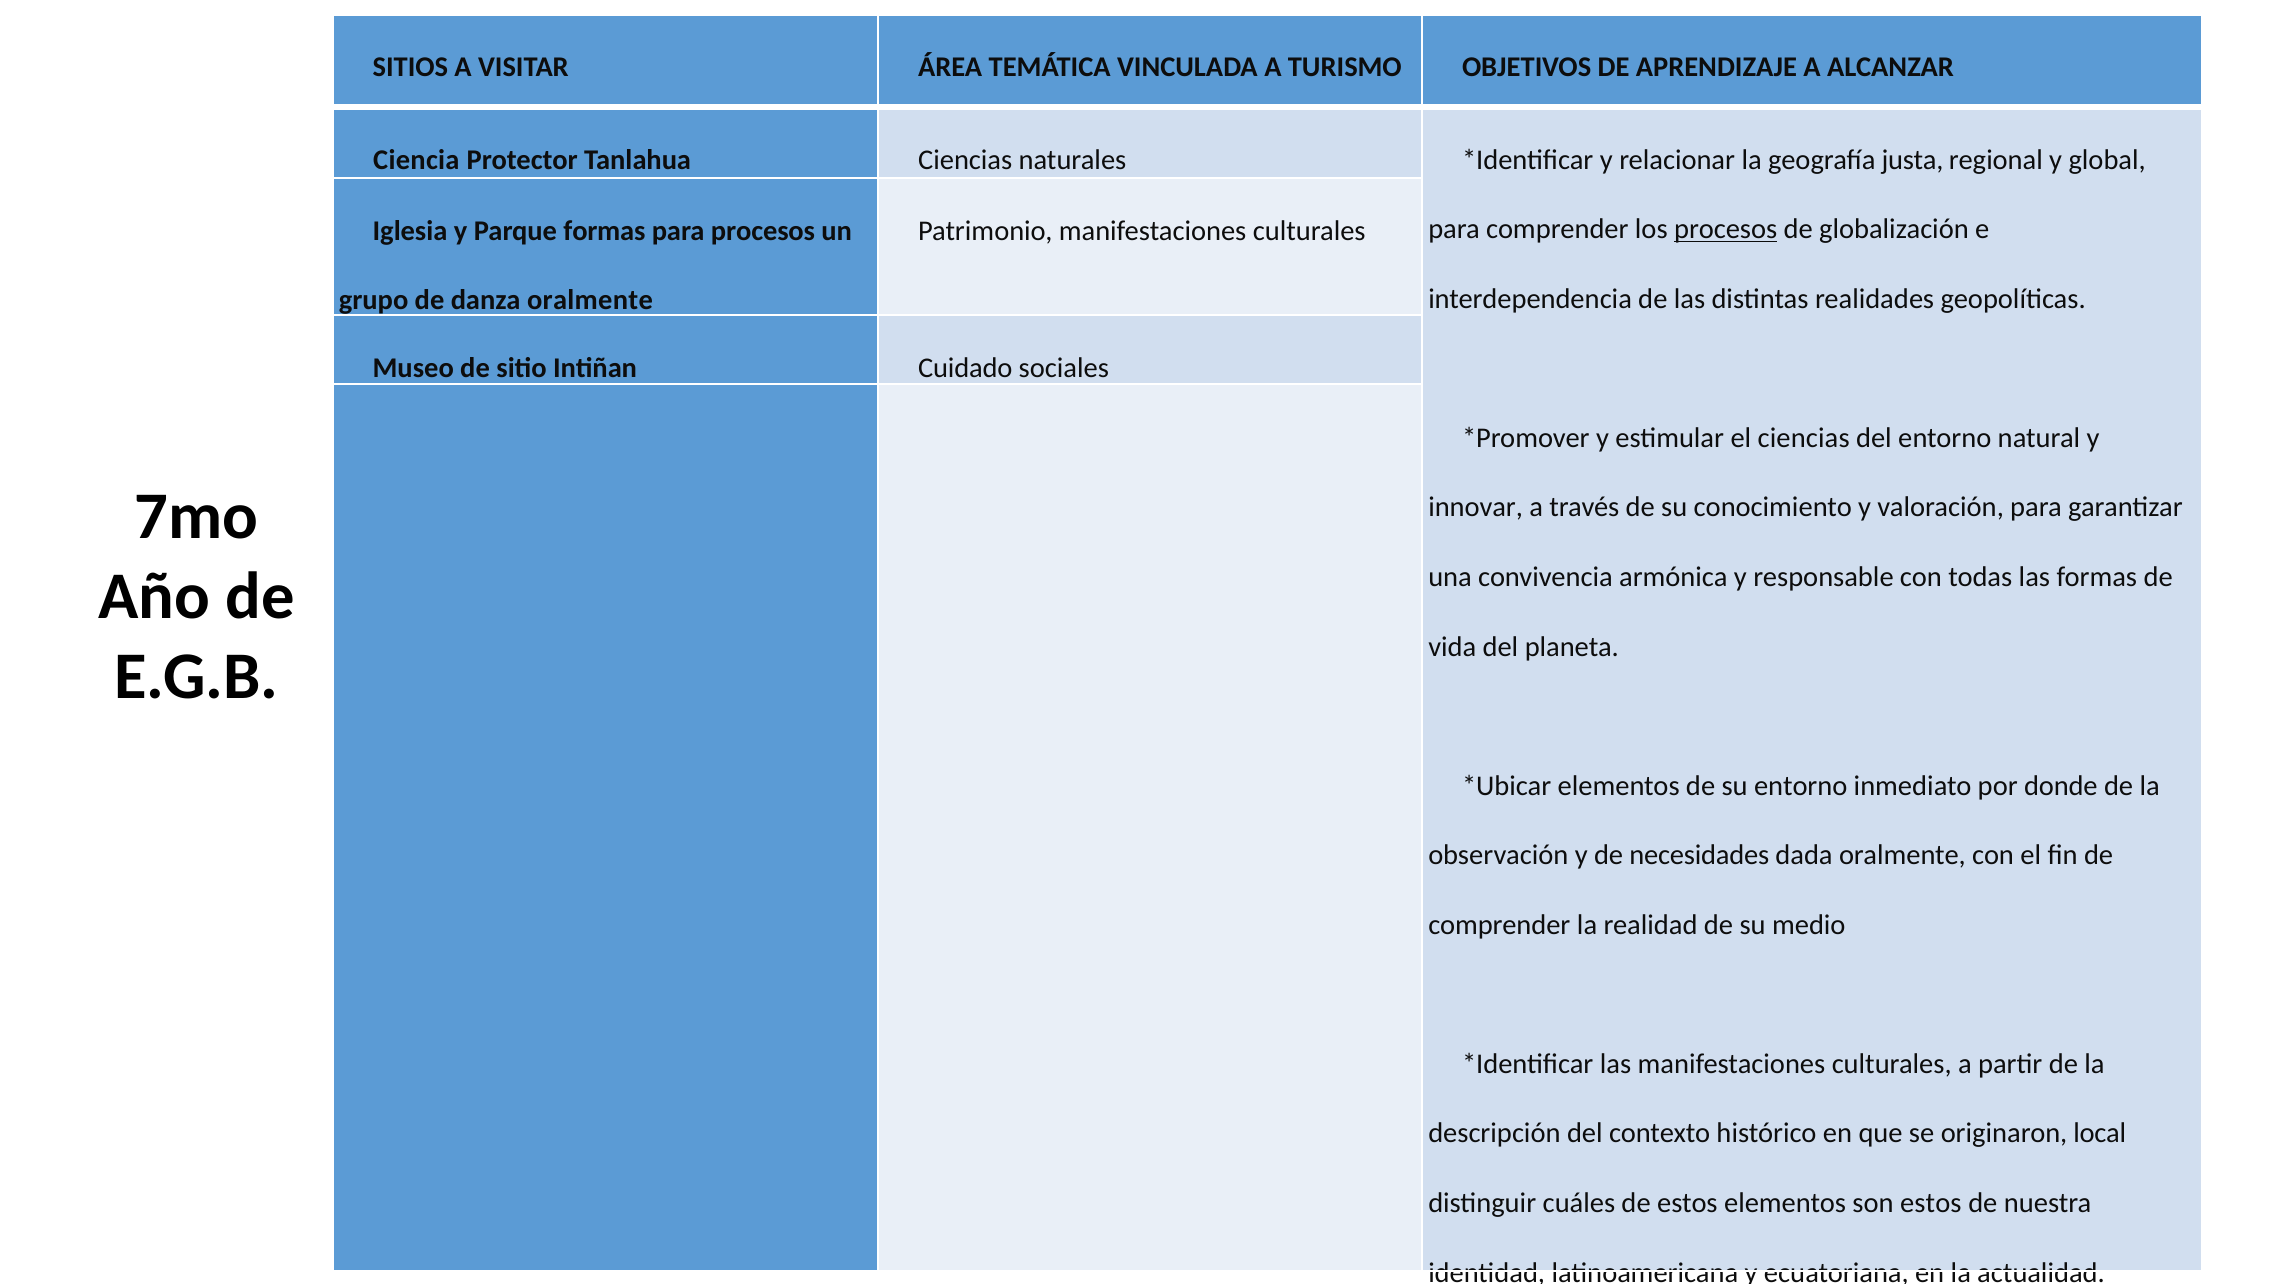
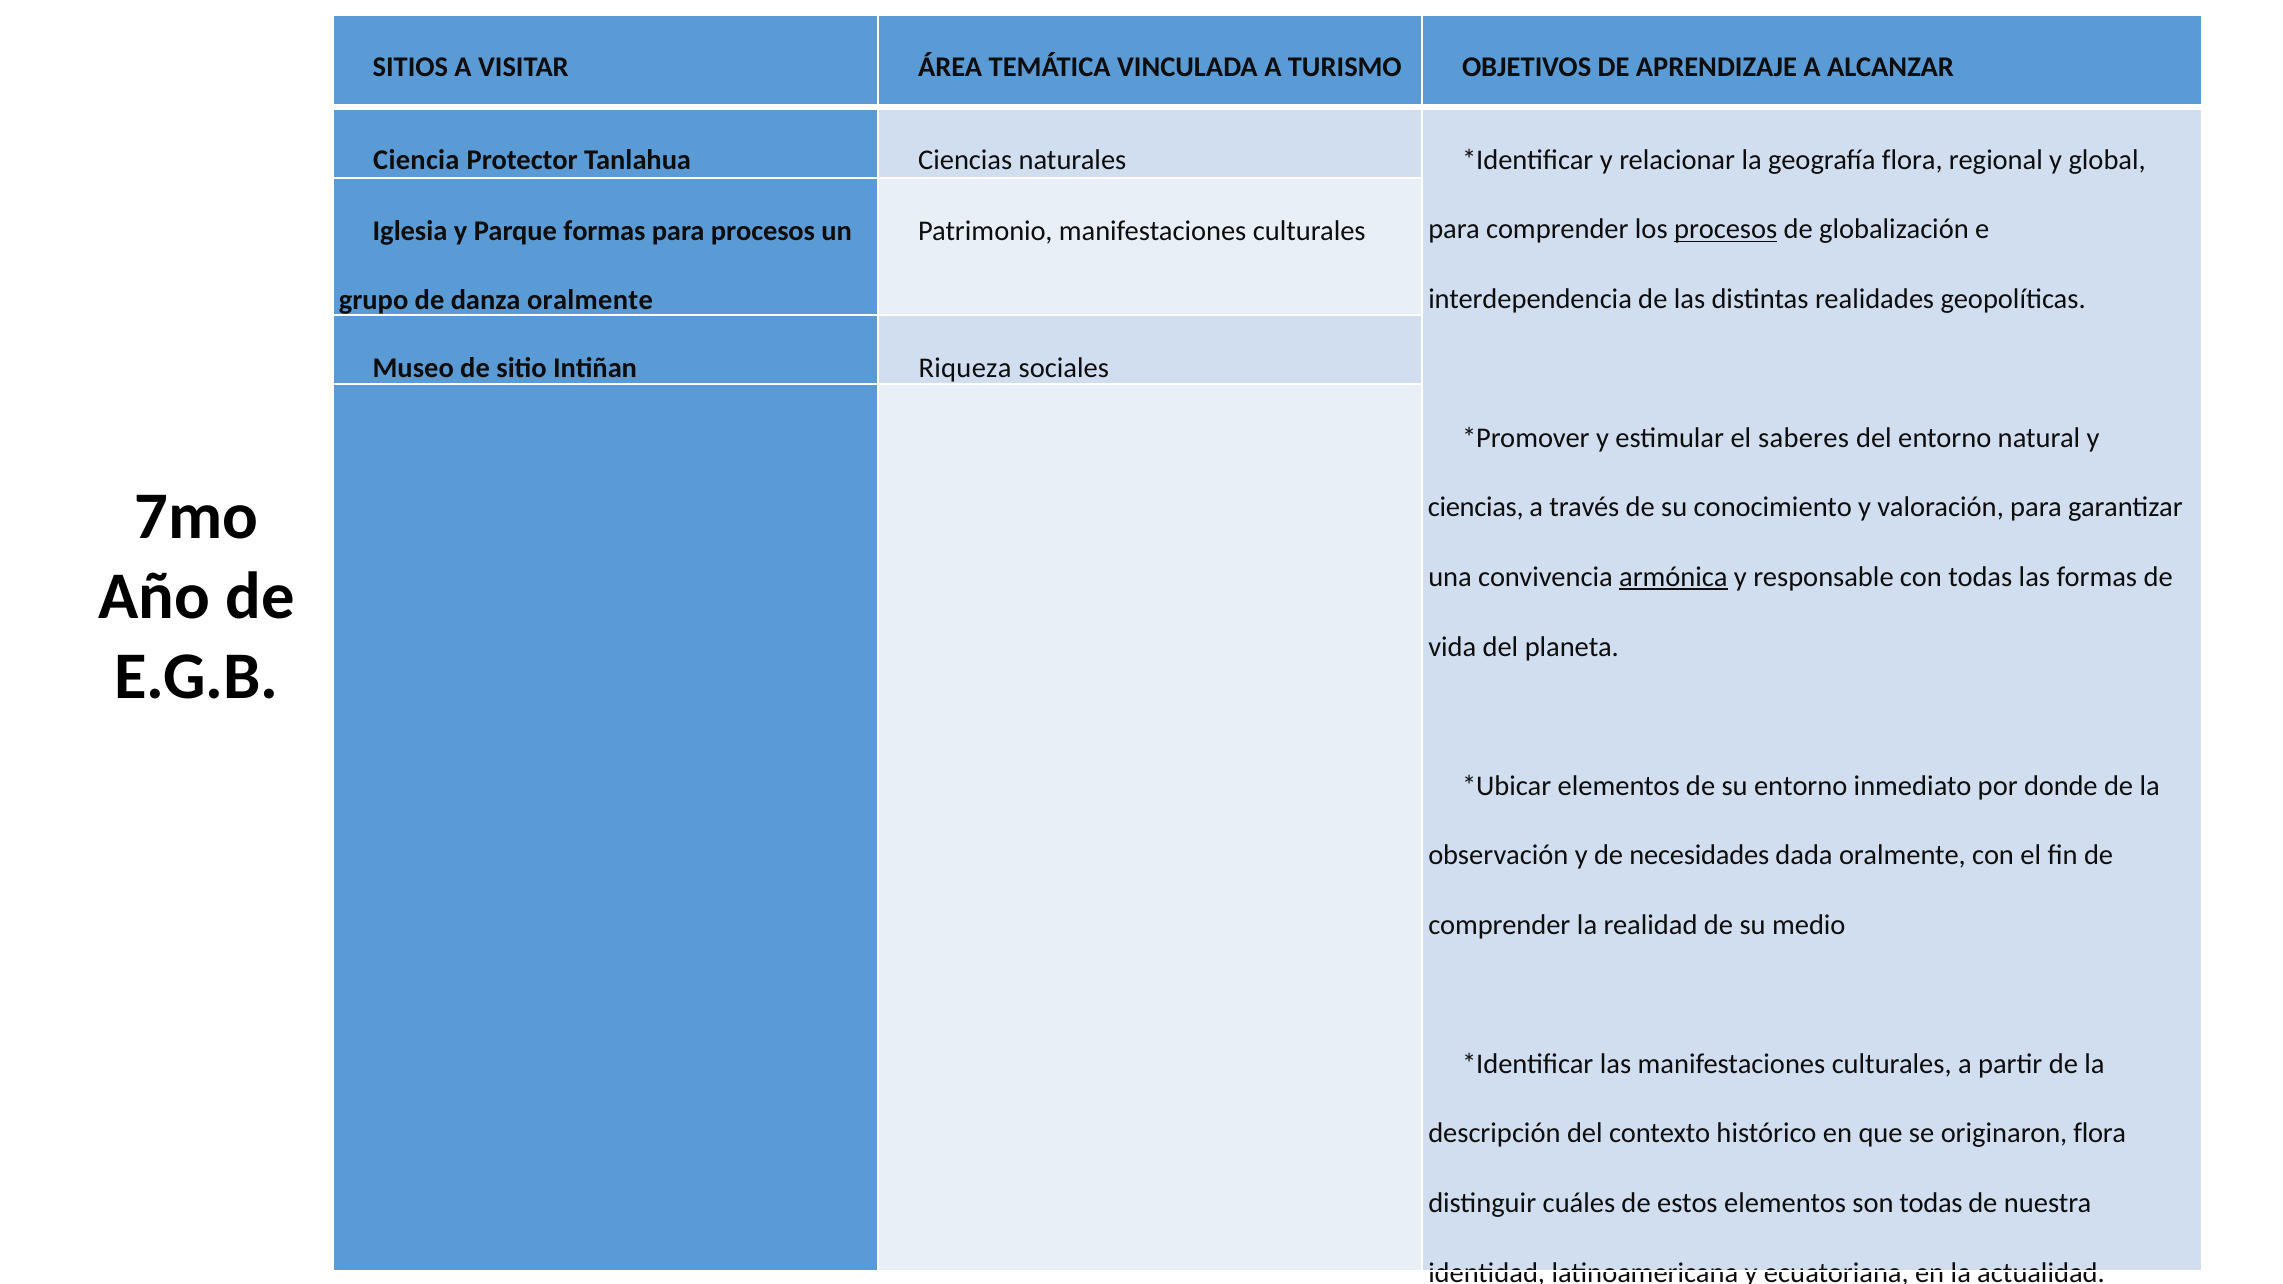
geografía justa: justa -> flora
Cuidado: Cuidado -> Riqueza
el ciencias: ciencias -> saberes
innovar at (1476, 508): innovar -> ciencias
armónica underline: none -> present
originaron local: local -> flora
son estos: estos -> todas
